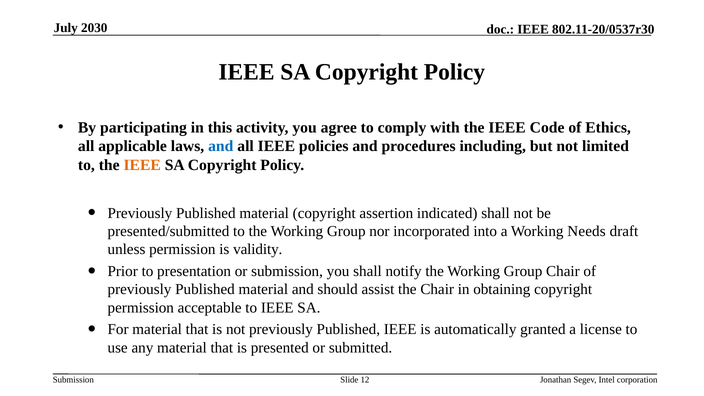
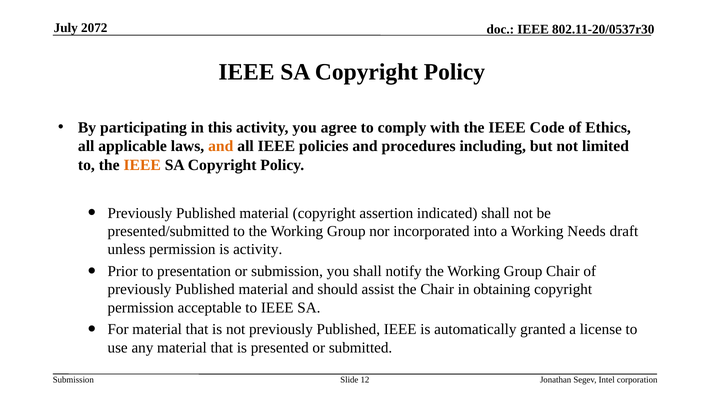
2030: 2030 -> 2072
and at (221, 146) colour: blue -> orange
is validity: validity -> activity
